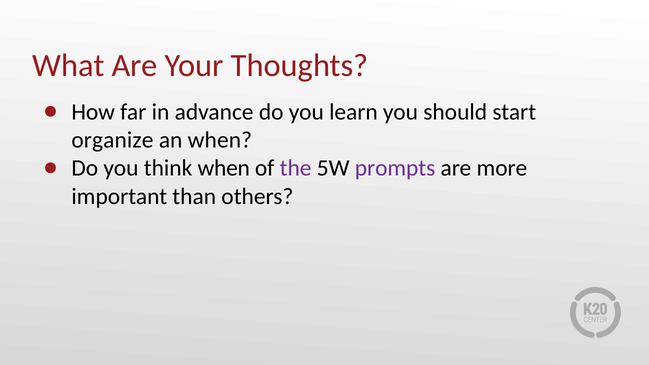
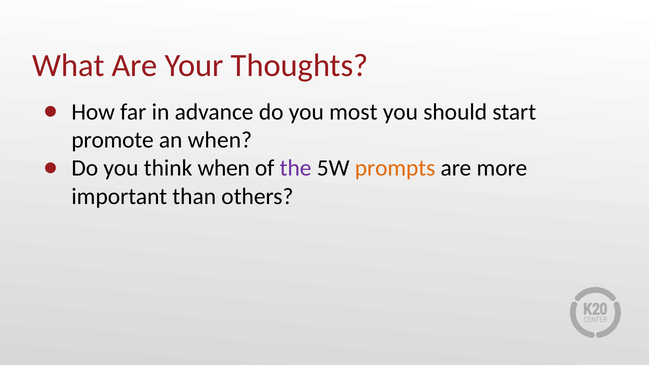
learn: learn -> most
organize: organize -> promote
prompts colour: purple -> orange
